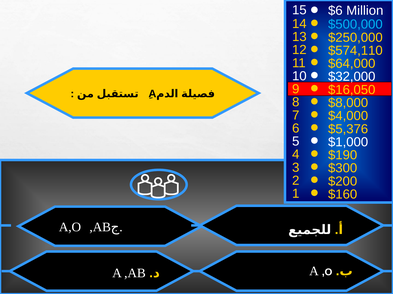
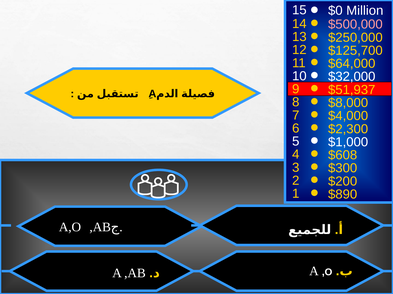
$6: $6 -> $0
$500,000 colour: light blue -> pink
$574,110: $574,110 -> $125,700
$16,050: $16,050 -> $51,937
$5,376: $5,376 -> $2,300
$190: $190 -> $608
$160: $160 -> $890
